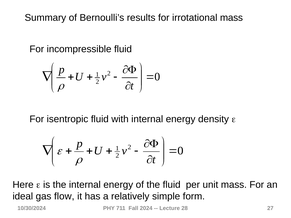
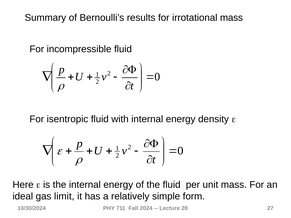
flow: flow -> limit
